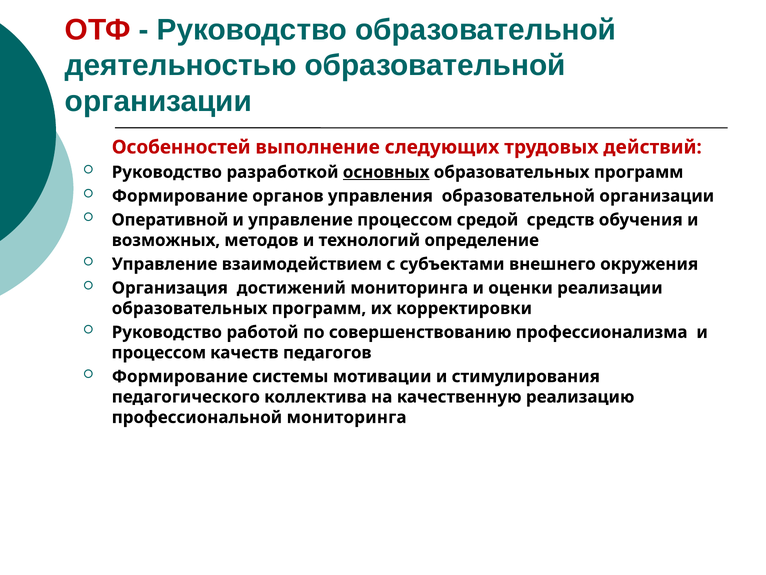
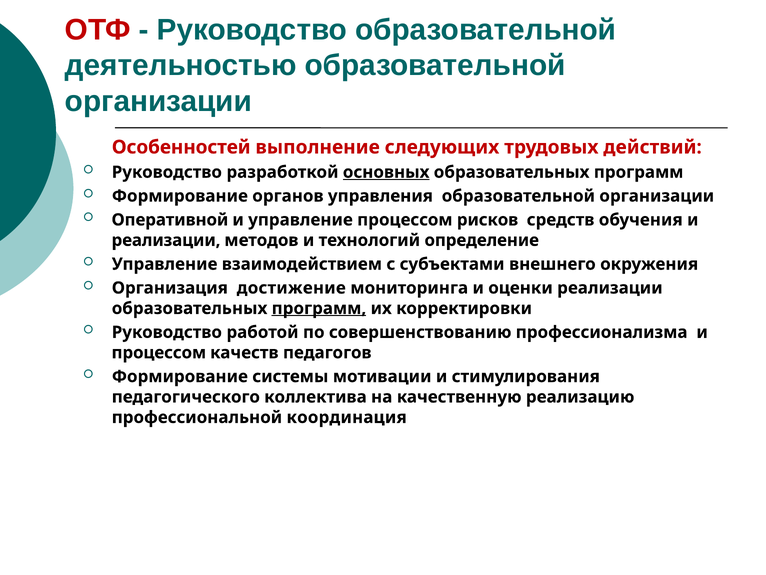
средой: средой -> рисков
возможных at (166, 240): возможных -> реализации
достижений: достижений -> достижение
программ at (319, 308) underline: none -> present
профессиональной мониторинга: мониторинга -> координация
